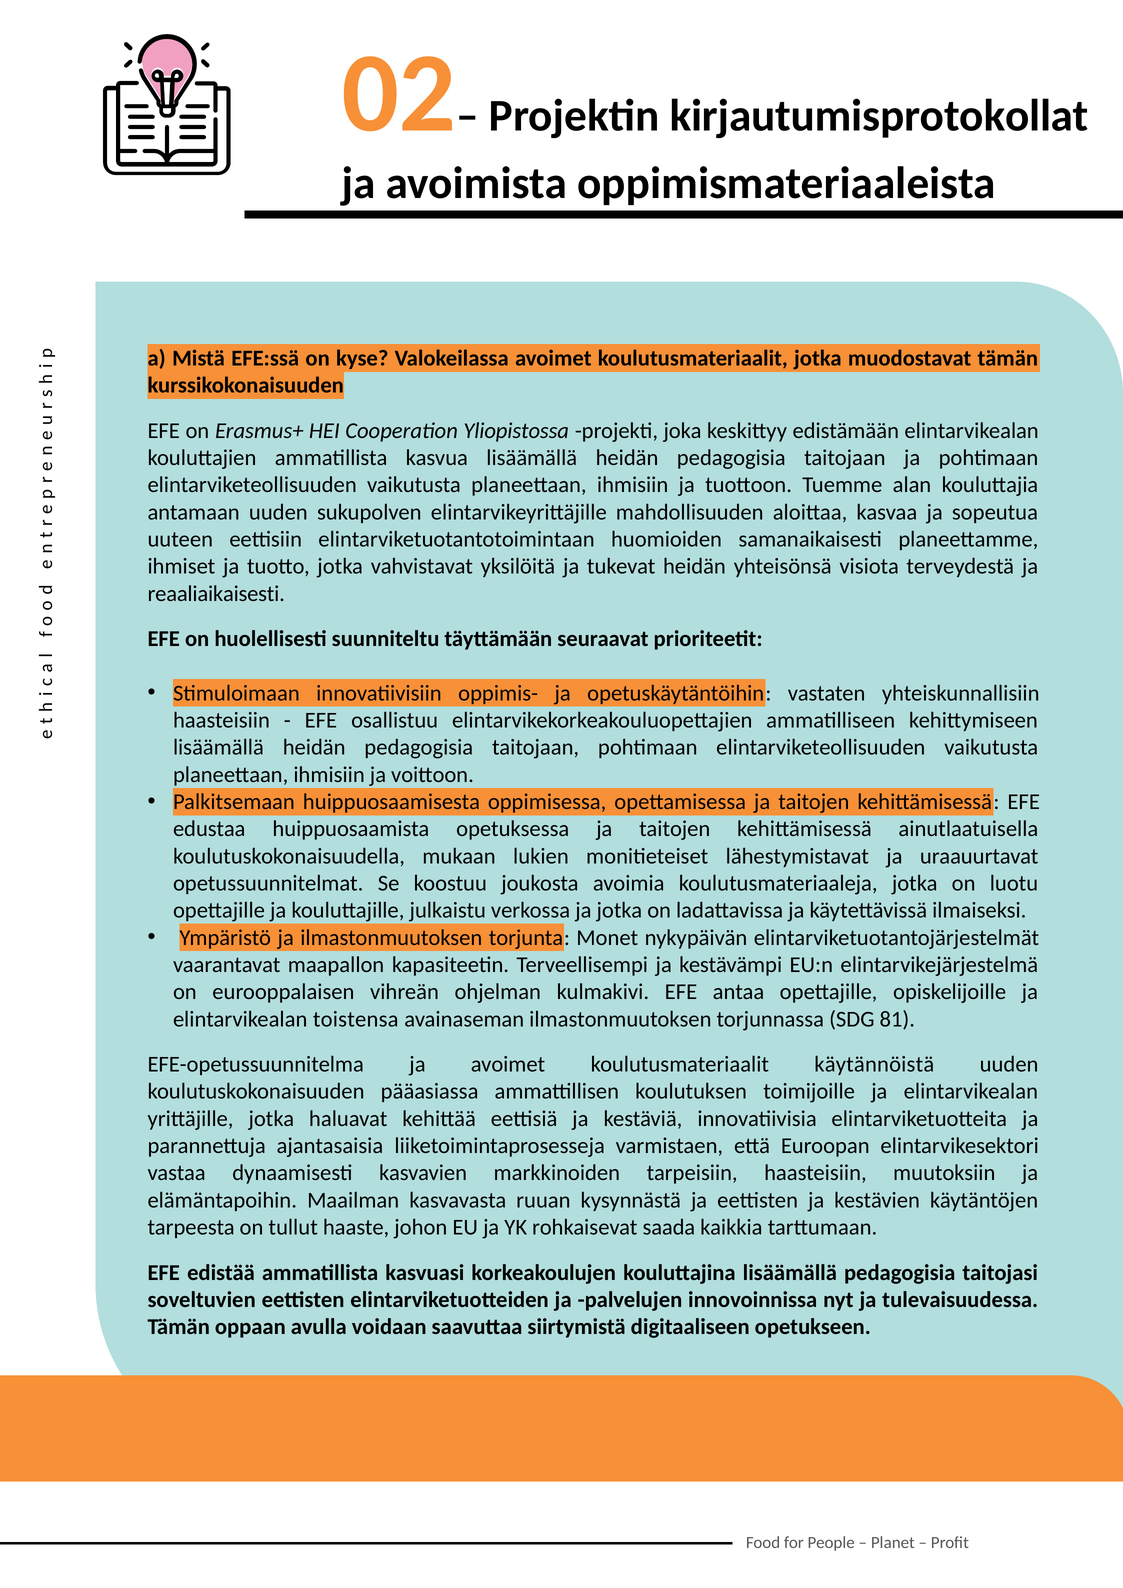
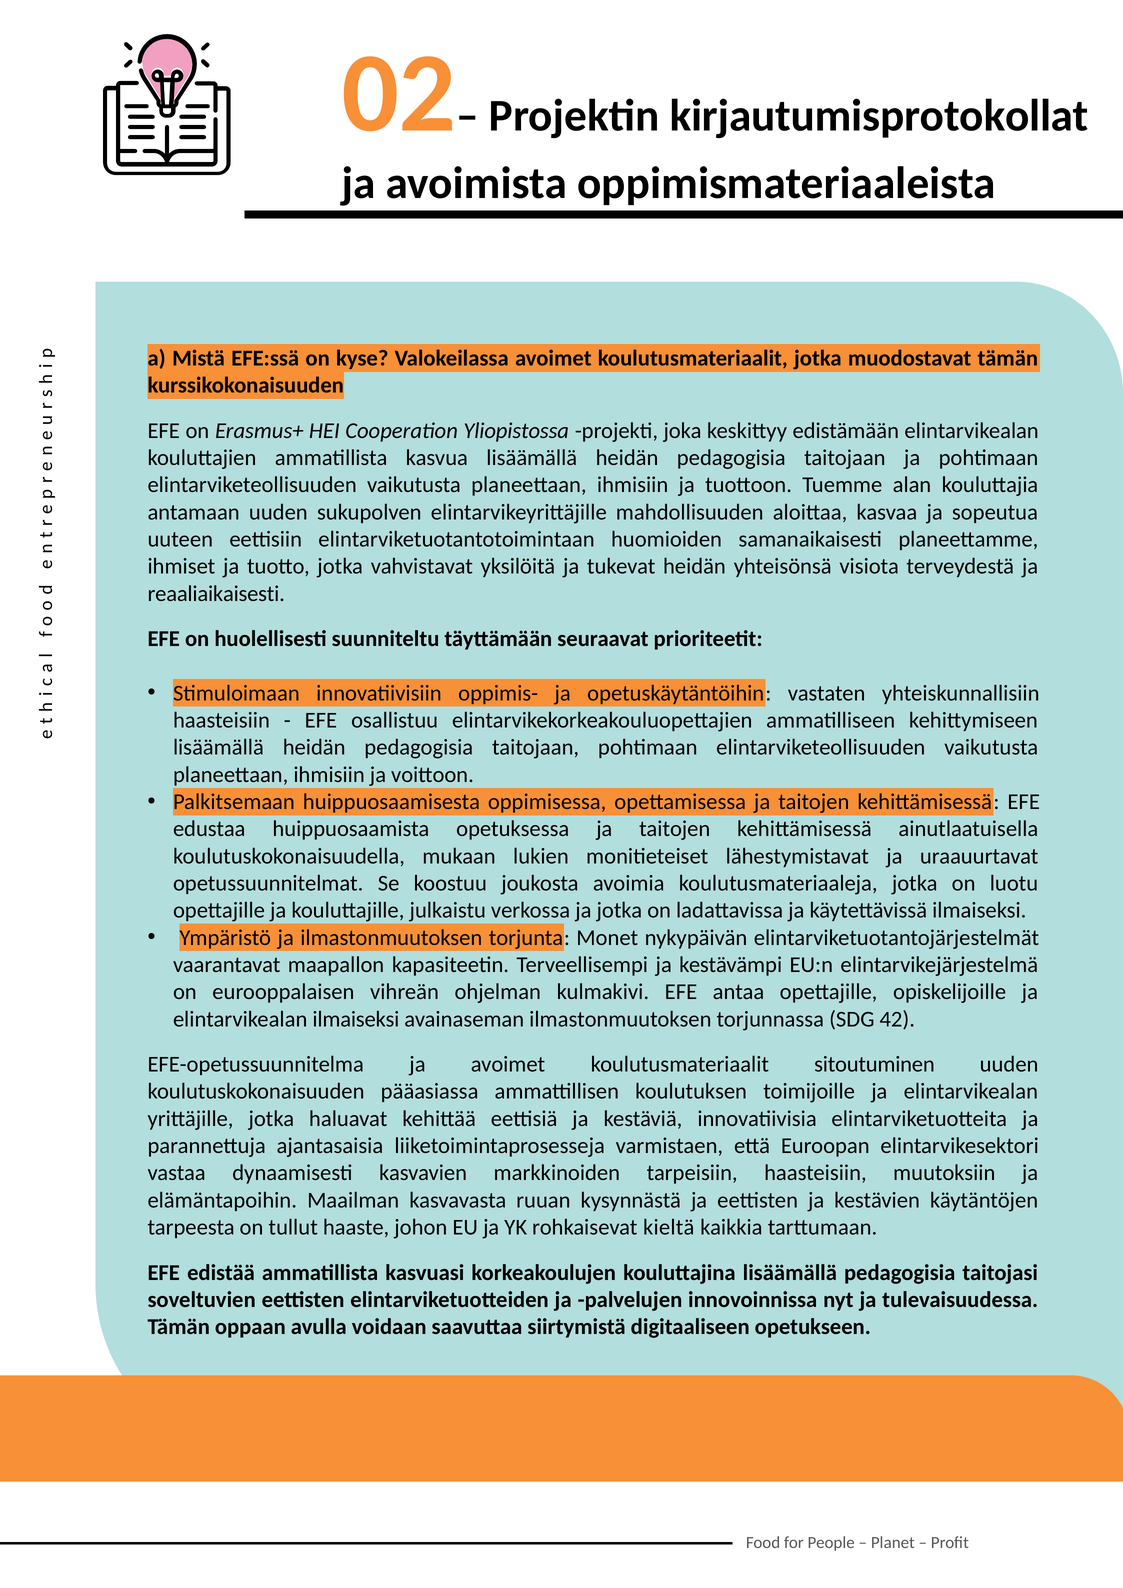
elintarvikealan toistensa: toistensa -> ilmaiseksi
81: 81 -> 42
käytännöistä: käytännöistä -> sitoutuminen
saada: saada -> kieltä
